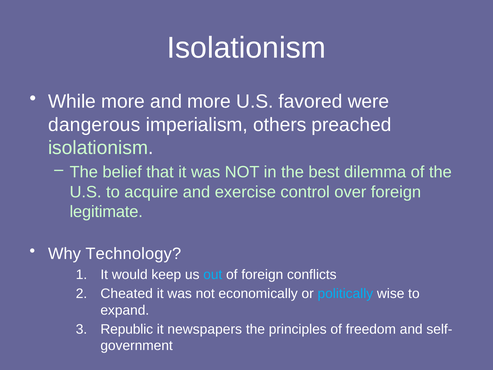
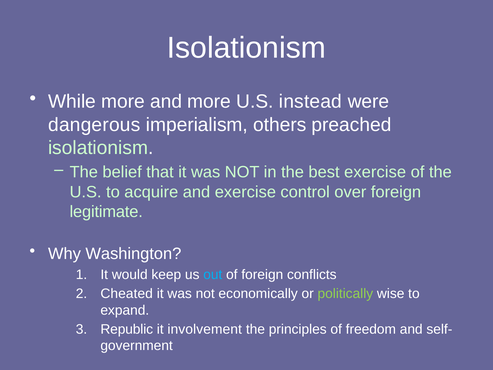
favored: favored -> instead
best dilemma: dilemma -> exercise
Technology: Technology -> Washington
politically colour: light blue -> light green
newspapers: newspapers -> involvement
